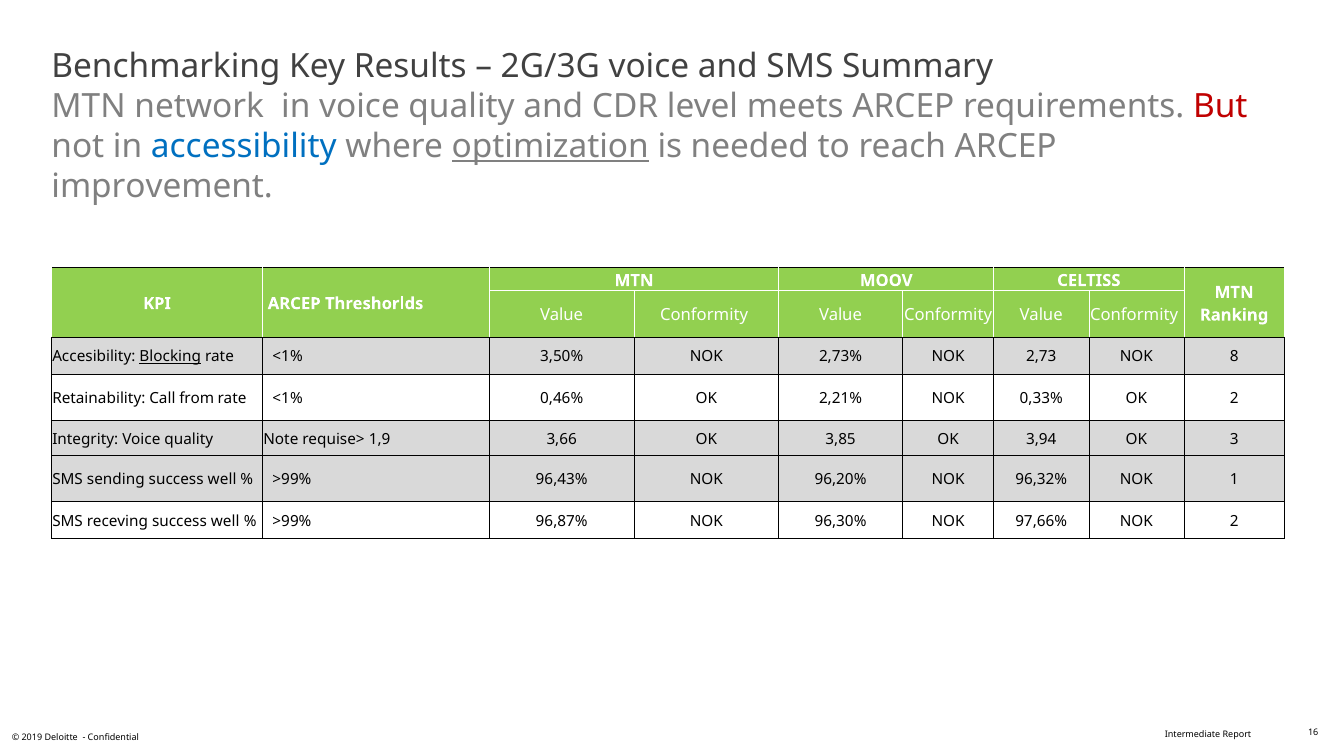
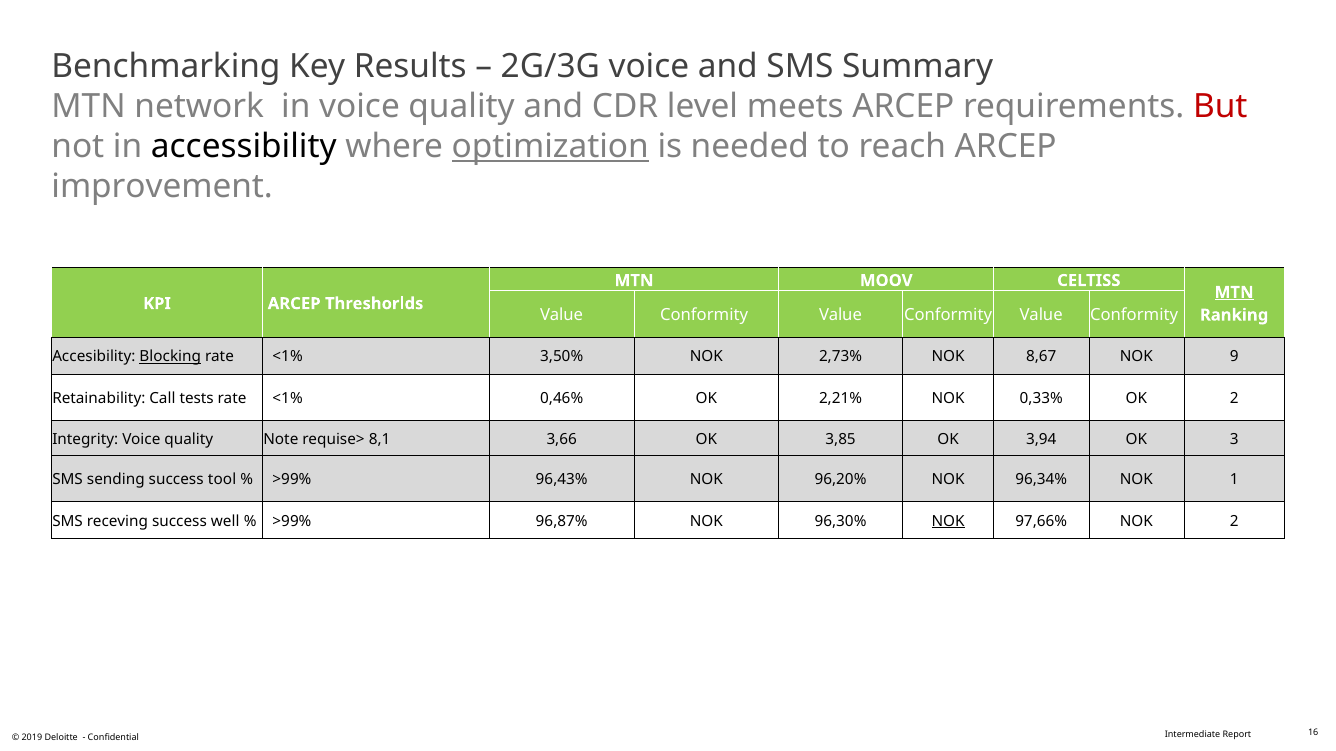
accessibility colour: blue -> black
MTN at (1234, 292) underline: none -> present
2,73: 2,73 -> 8,67
8: 8 -> 9
from: from -> tests
1,9: 1,9 -> 8,1
sending success well: well -> tool
96,32%: 96,32% -> 96,34%
NOK at (948, 521) underline: none -> present
